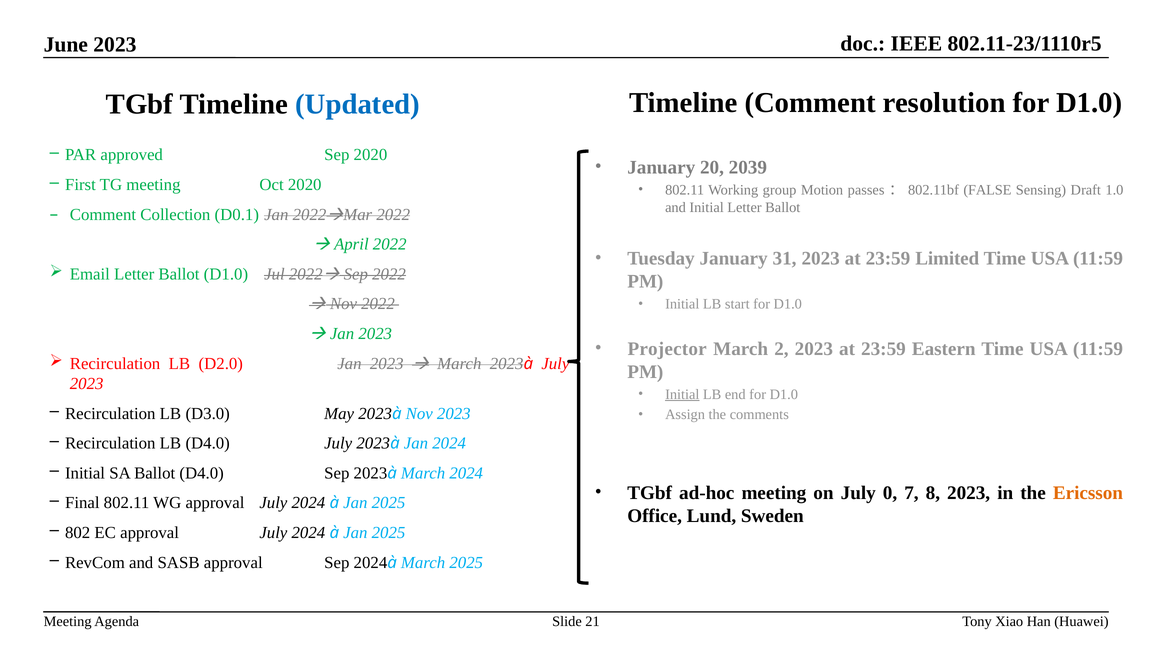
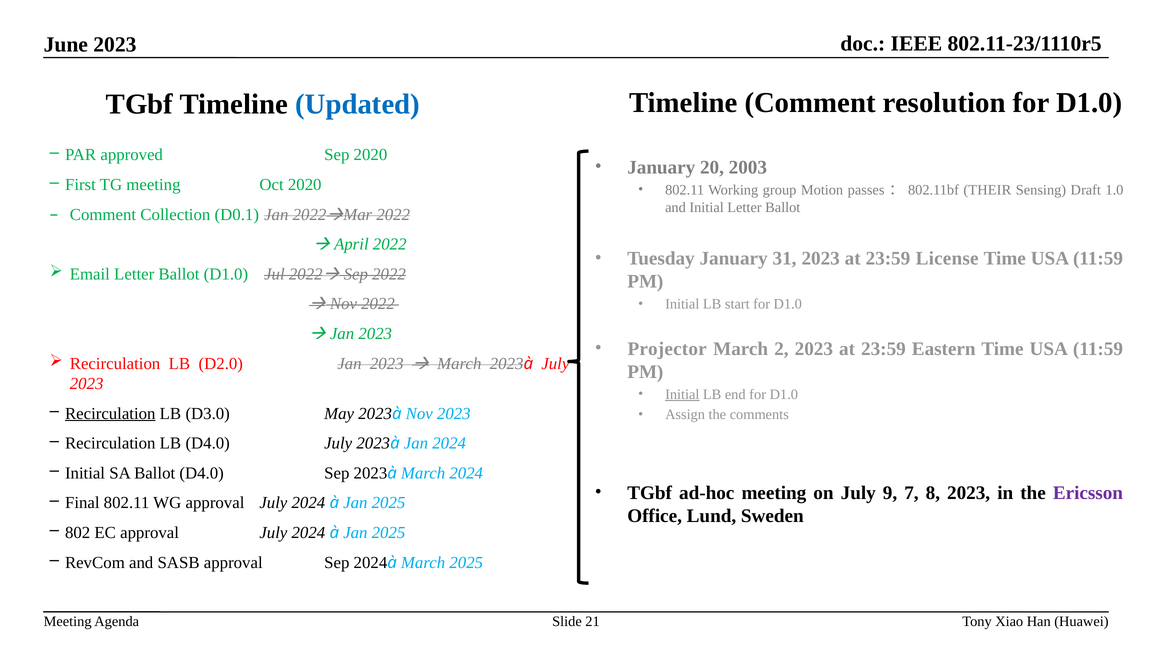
2039: 2039 -> 2003
FALSE: FALSE -> THEIR
Limited: Limited -> License
Recirculation at (110, 413) underline: none -> present
0: 0 -> 9
Ericsson colour: orange -> purple
